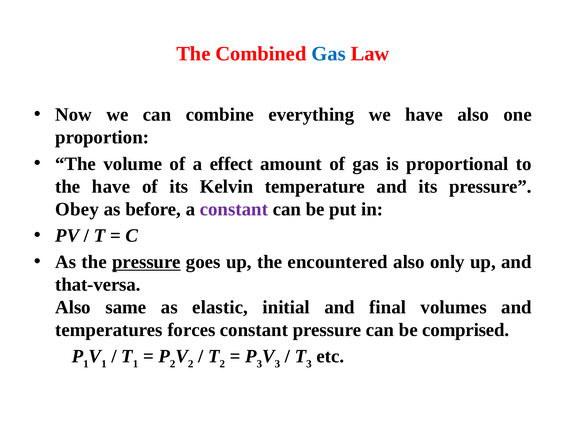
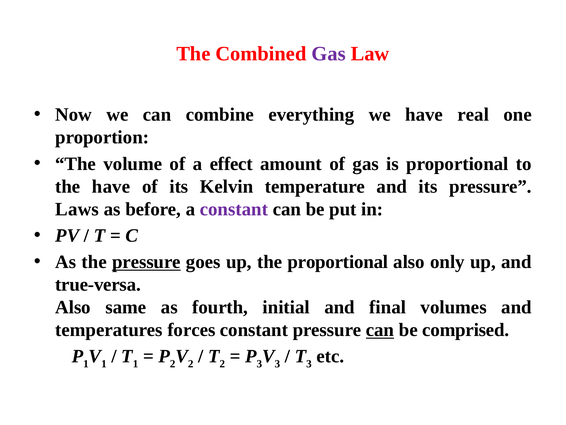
Gas at (329, 54) colour: blue -> purple
have also: also -> real
Obey: Obey -> Laws
the encountered: encountered -> proportional
that-versa: that-versa -> true-versa
elastic: elastic -> fourth
can at (380, 330) underline: none -> present
